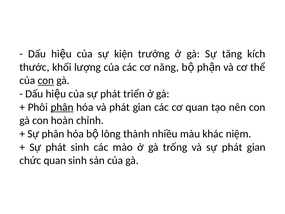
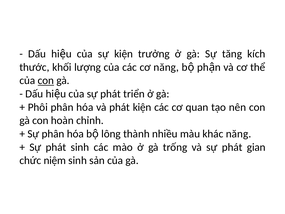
phân at (62, 107) underline: present -> none
và phát gian: gian -> kiện
khác niệm: niệm -> năng
chức quan: quan -> niệm
